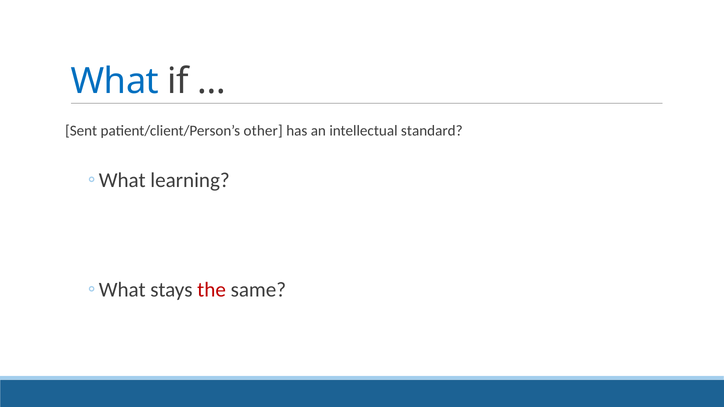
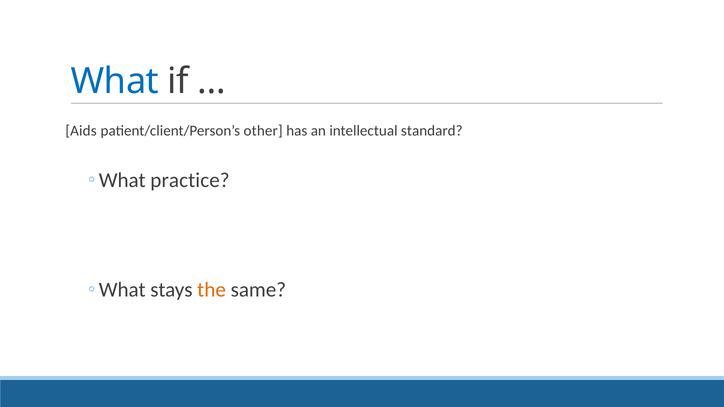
Sent: Sent -> Aids
learning: learning -> practice
the colour: red -> orange
